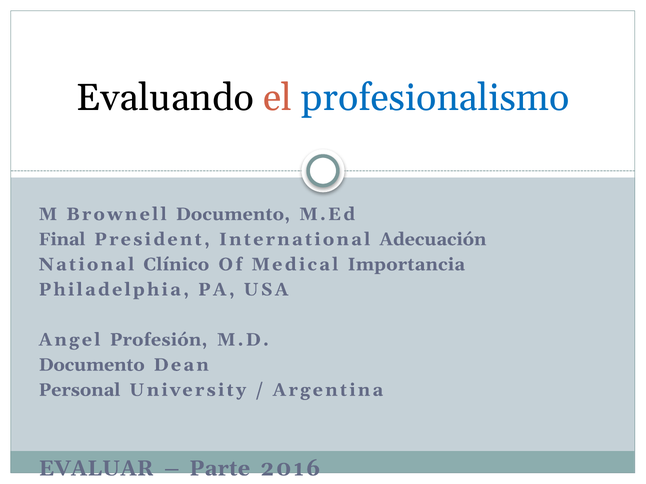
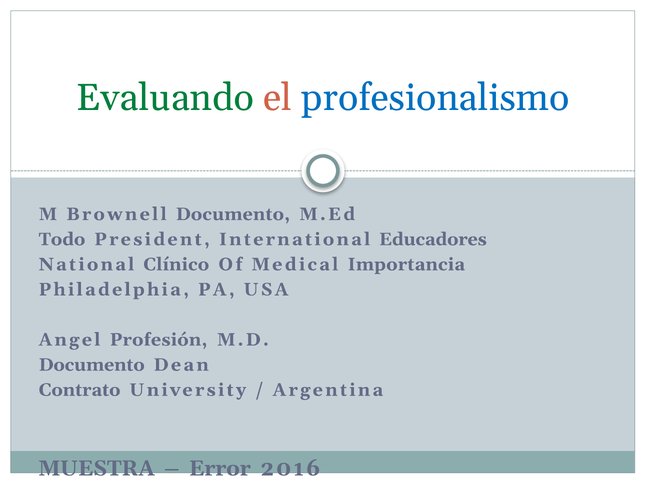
Evaluando colour: black -> green
Final: Final -> Todo
Adecuación: Adecuación -> Educadores
Personal: Personal -> Contrato
EVALUAR: EVALUAR -> MUESTRA
Parte: Parte -> Error
